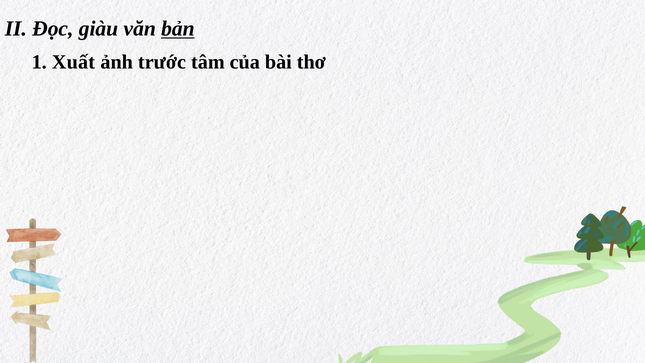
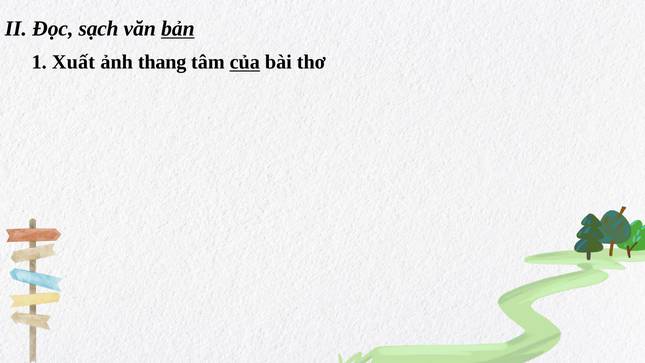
giàu: giàu -> sạch
trước: trước -> thang
của underline: none -> present
